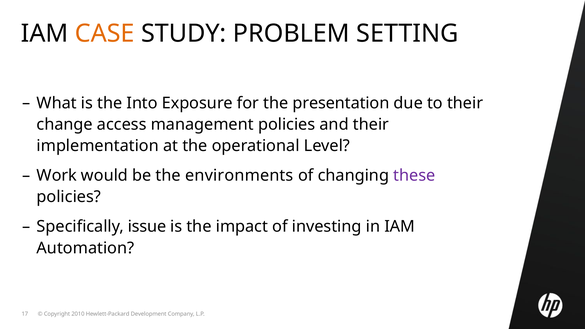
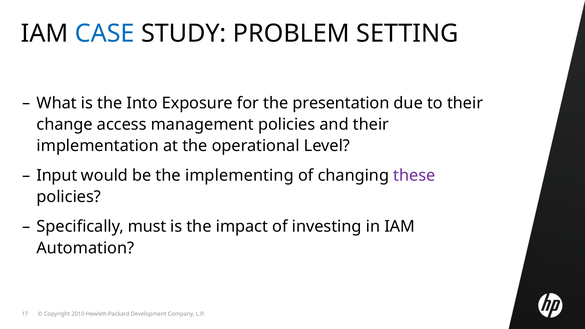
CASE colour: orange -> blue
Work: Work -> Input
environments: environments -> implementing
issue: issue -> must
